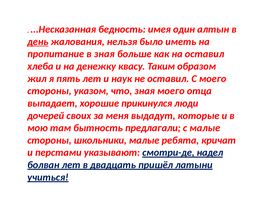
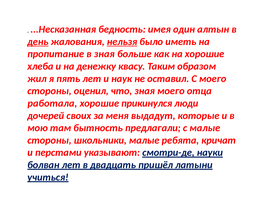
нельзя underline: none -> present
на оставил: оставил -> хорошие
указом: указом -> оценил
выпадает: выпадает -> работала
надел: надел -> науки
